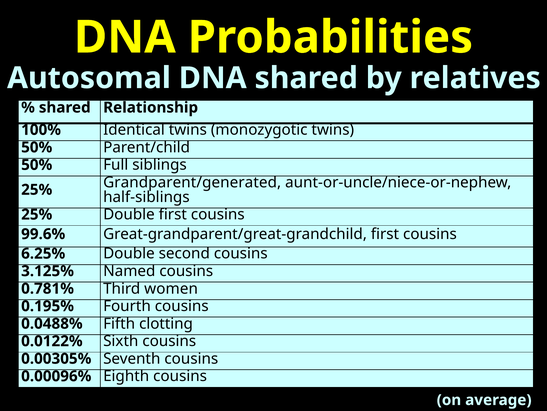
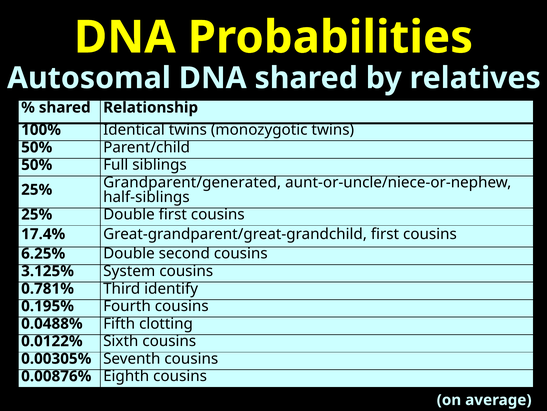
99.6%: 99.6% -> 17.4%
Named: Named -> System
women: women -> identify
0.00096%: 0.00096% -> 0.00876%
